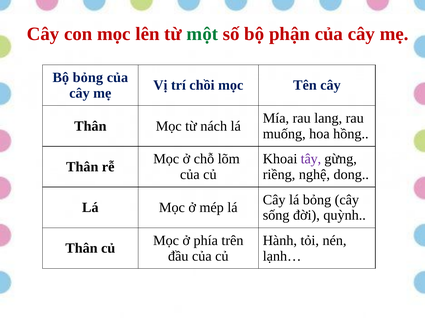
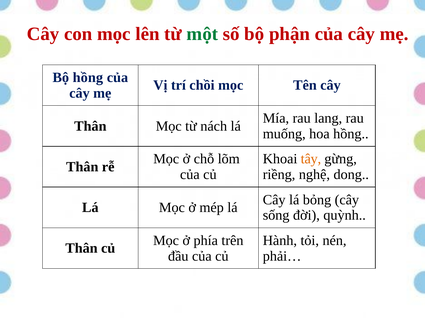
Bộ bỏng: bỏng -> hồng
tây colour: purple -> orange
lạnh…: lạnh… -> phải…
